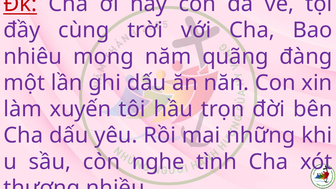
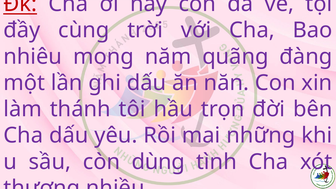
xuyến: xuyến -> thánh
nghe: nghe -> dùng
